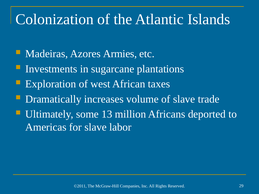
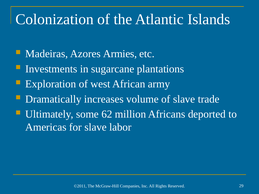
taxes: taxes -> army
13: 13 -> 62
